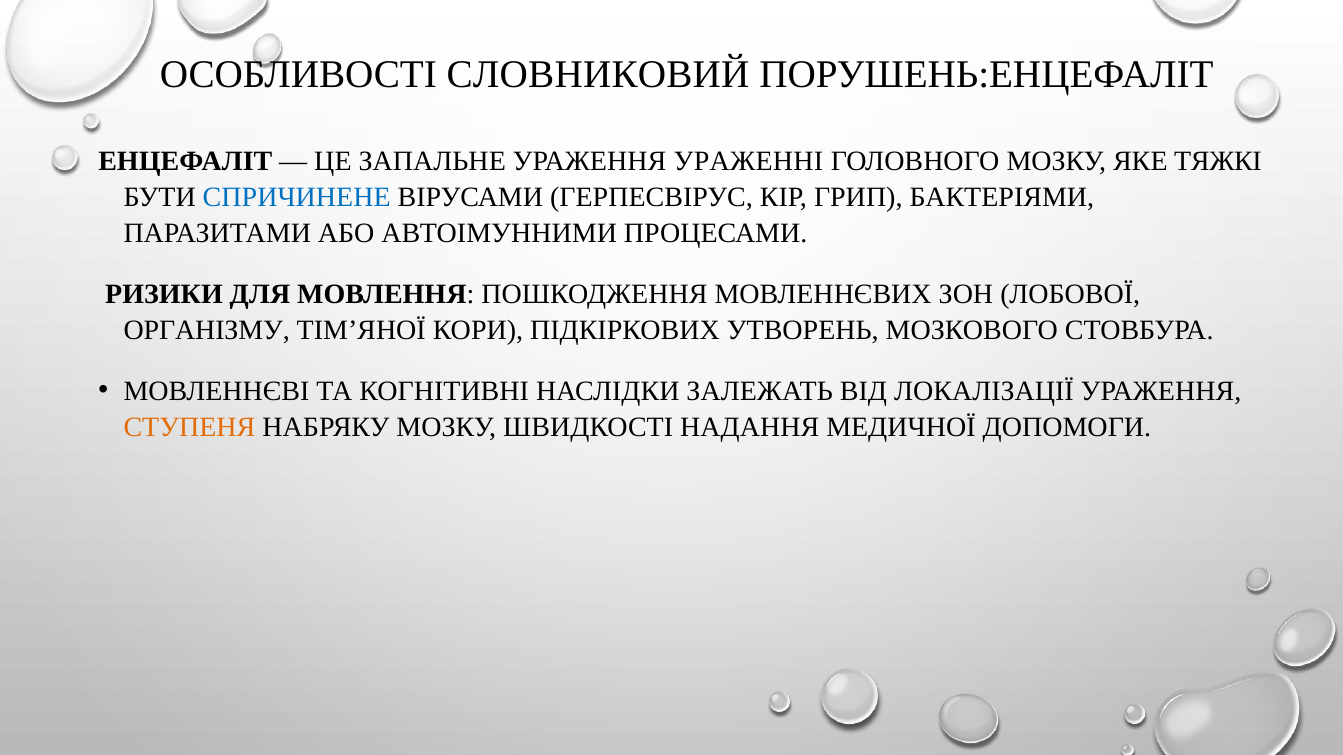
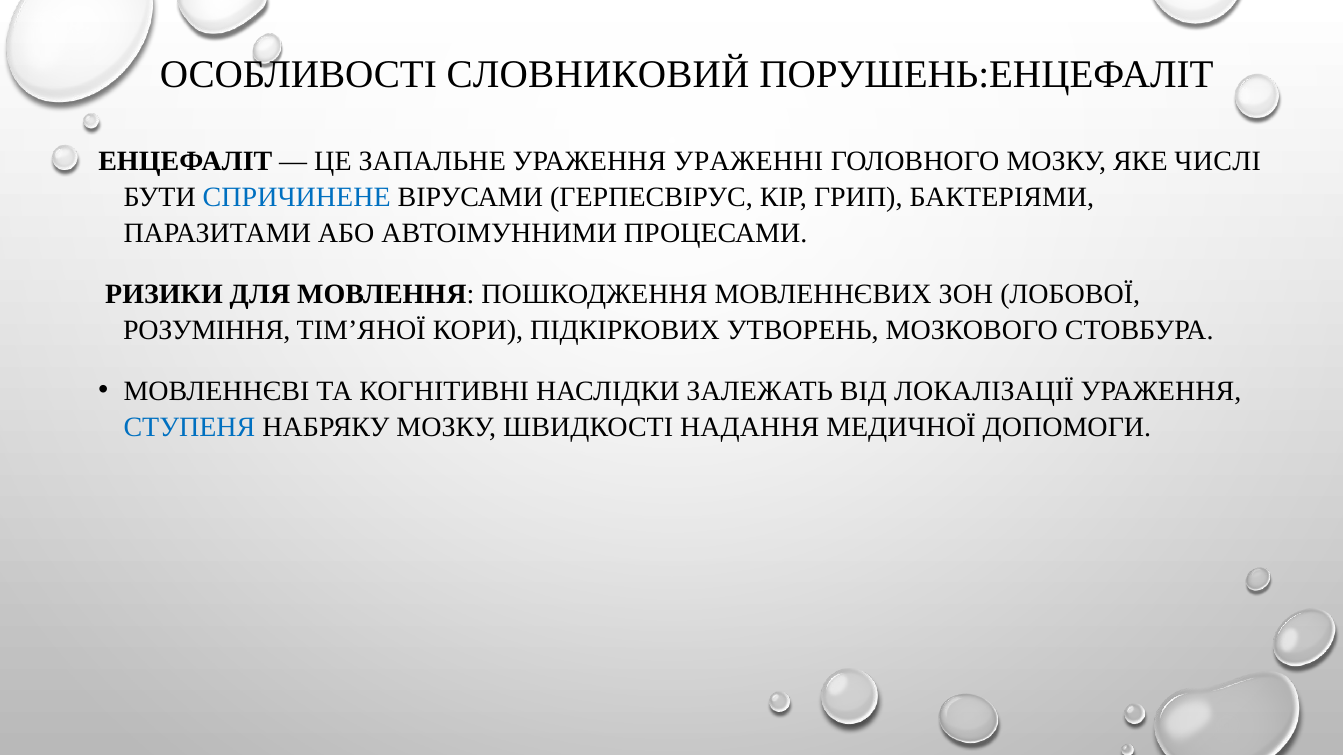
ТЯЖКІ: ТЯЖКІ -> ЧИСЛІ
ОРГАНІЗМУ: ОРГАНІЗМУ -> РОЗУМІННЯ
СТУПЕНЯ colour: orange -> blue
